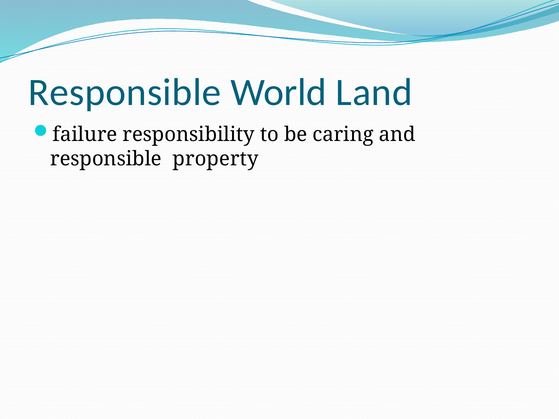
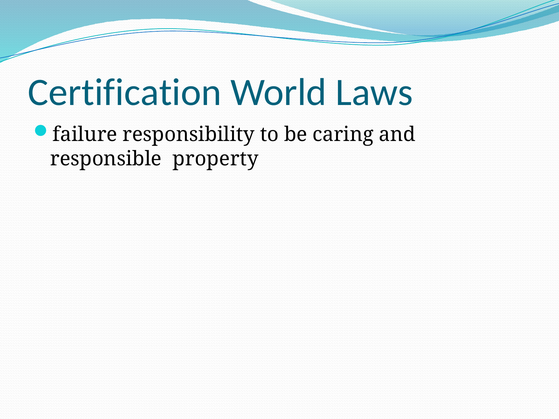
Responsible at (125, 92): Responsible -> Certification
Land: Land -> Laws
